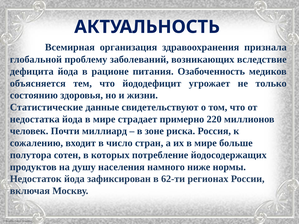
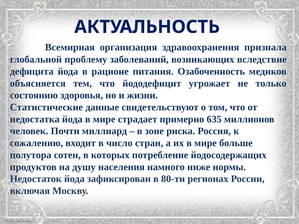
220: 220 -> 635
62-ти: 62-ти -> 80-ти
